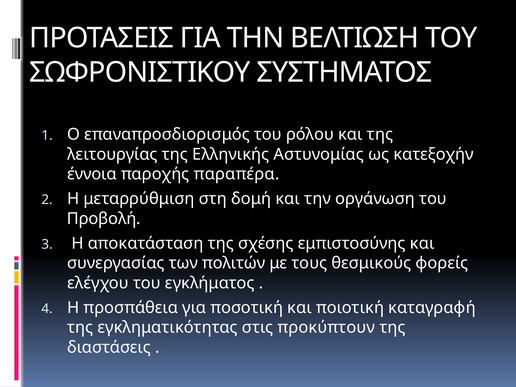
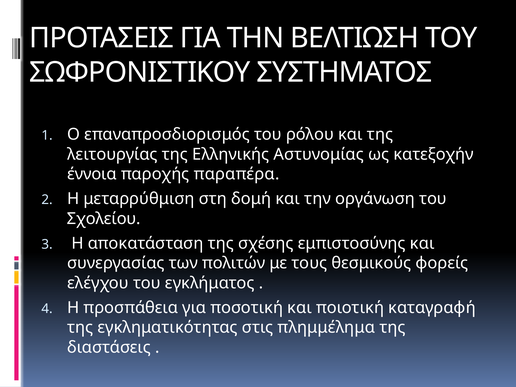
Προβολή: Προβολή -> Σχολείου
προκύπτουν: προκύπτουν -> πλημμέλημα
